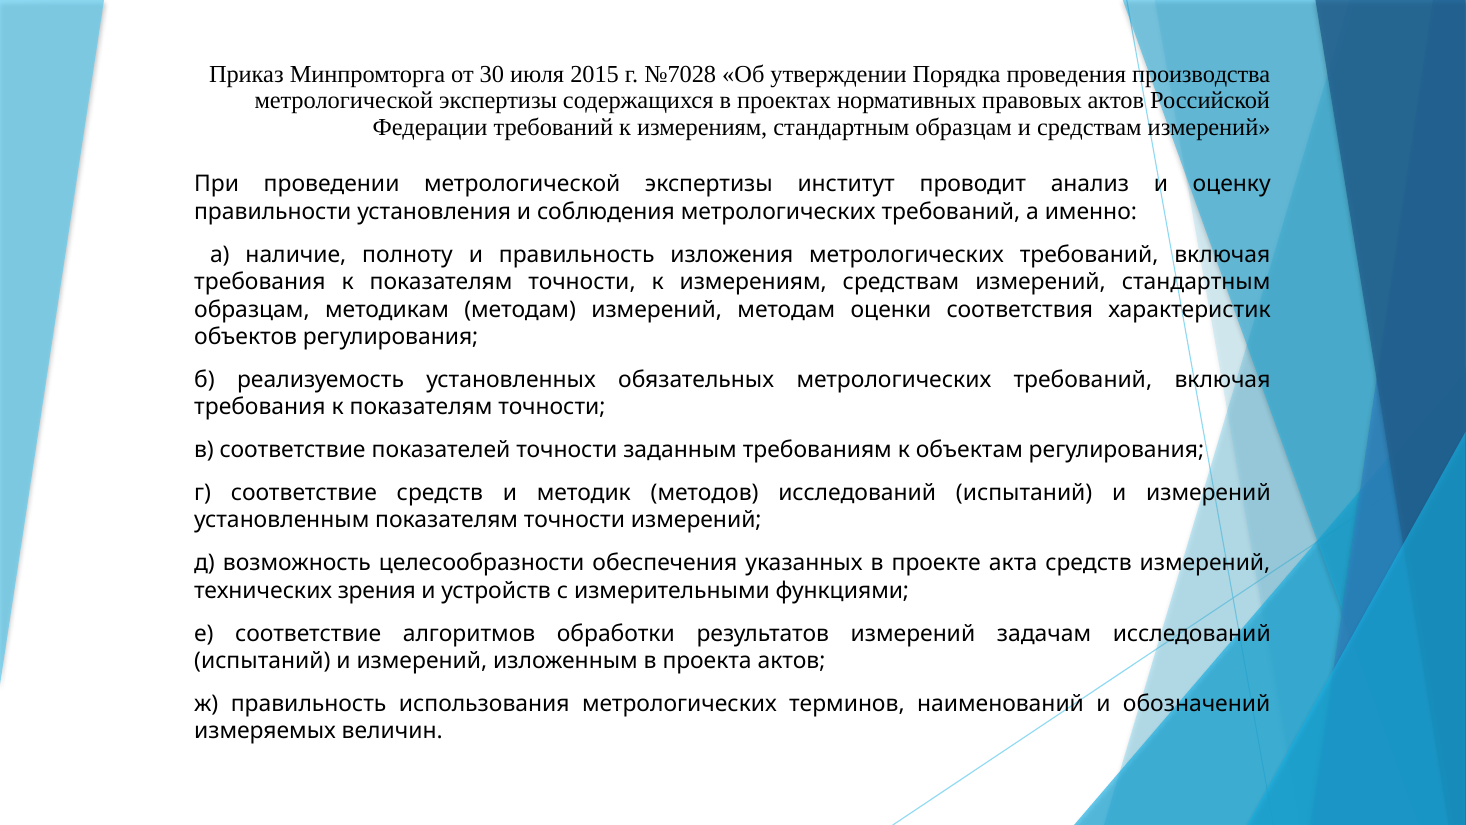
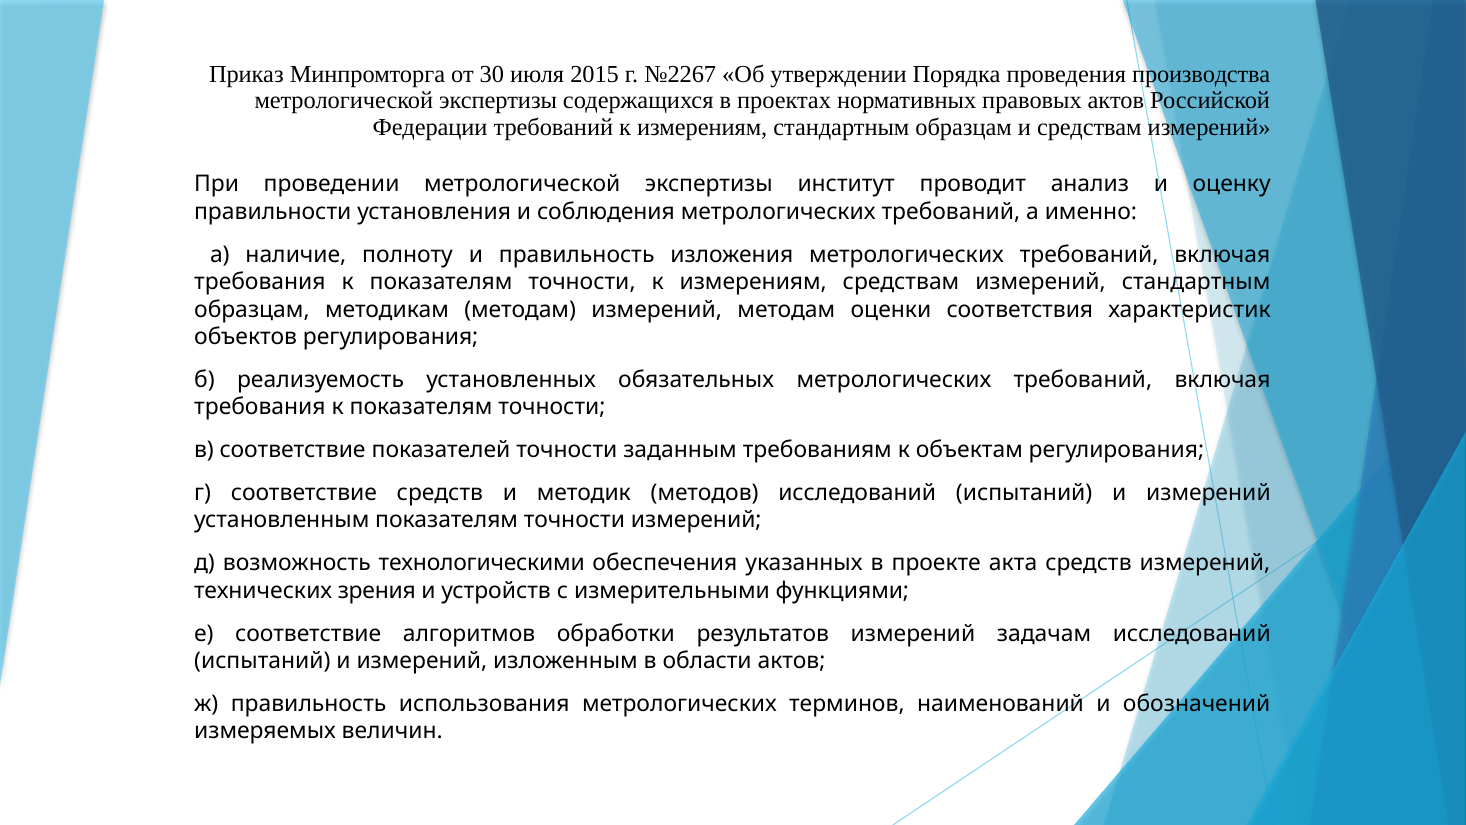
№7028: №7028 -> №2267
целесообразности: целесообразности -> технологическими
проекта: проекта -> области
